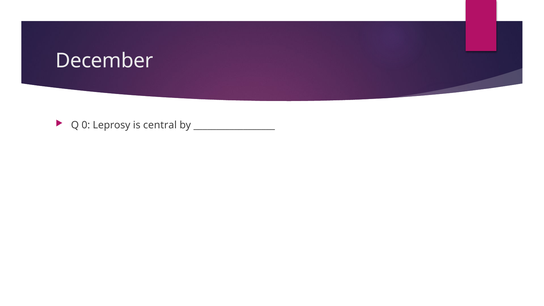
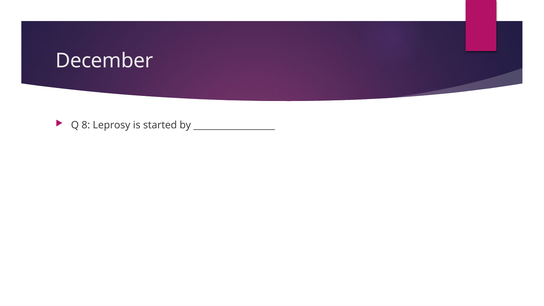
0: 0 -> 8
central: central -> started
